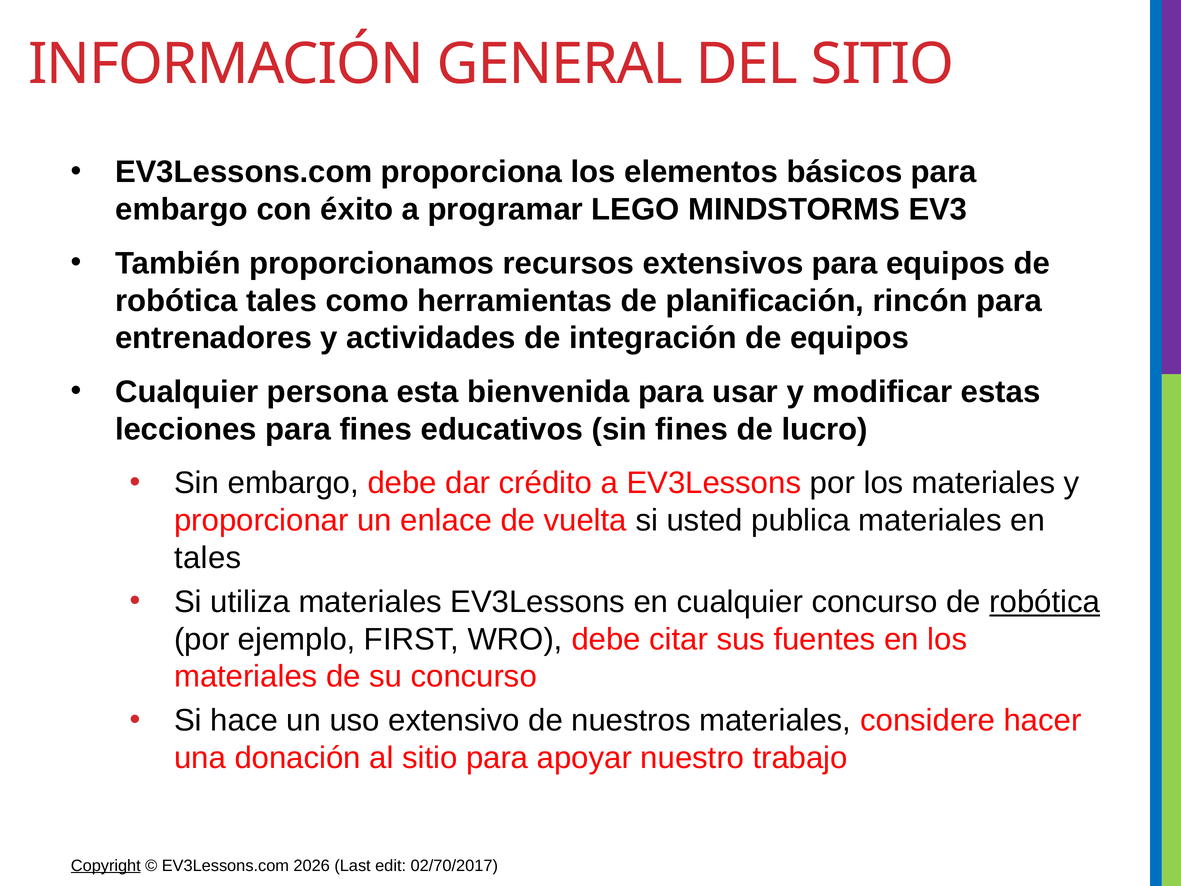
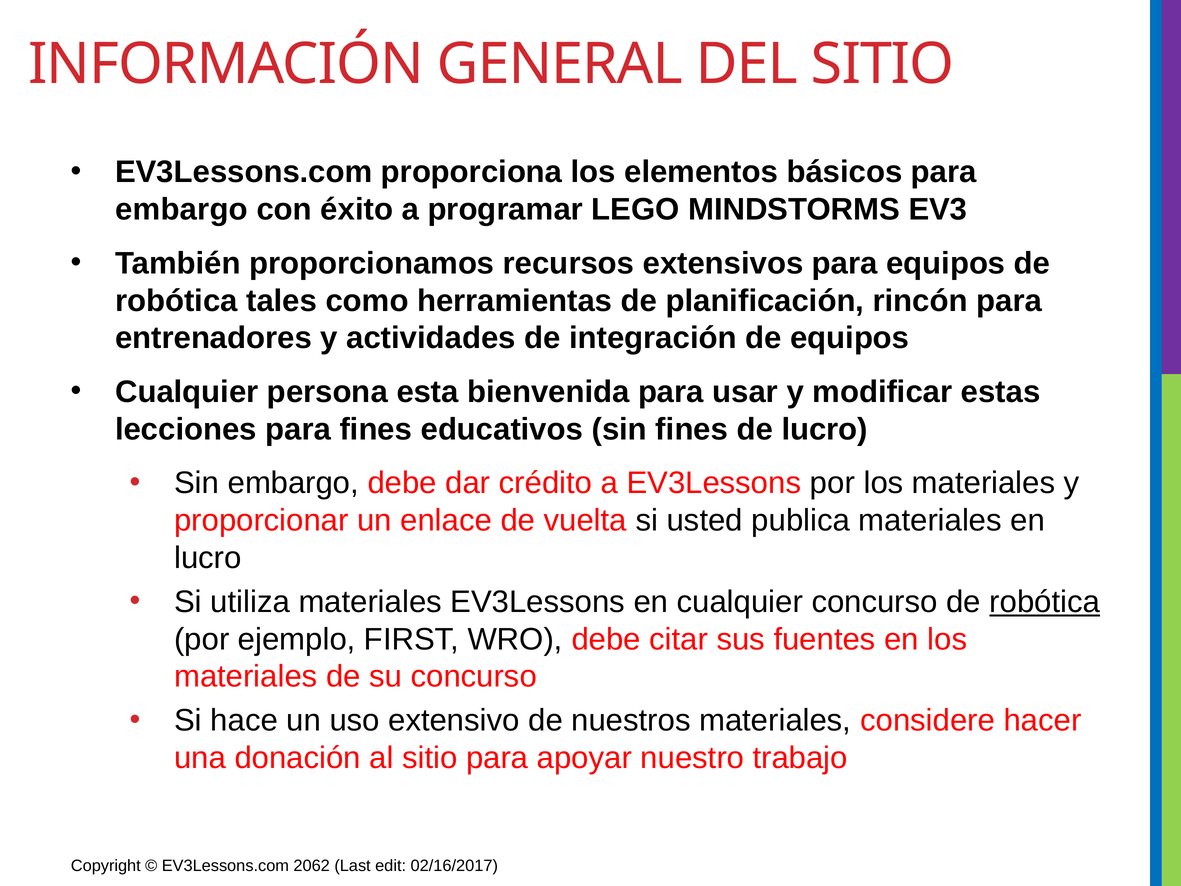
tales at (208, 558): tales -> lucro
Copyright underline: present -> none
2026: 2026 -> 2062
02/70/2017: 02/70/2017 -> 02/16/2017
